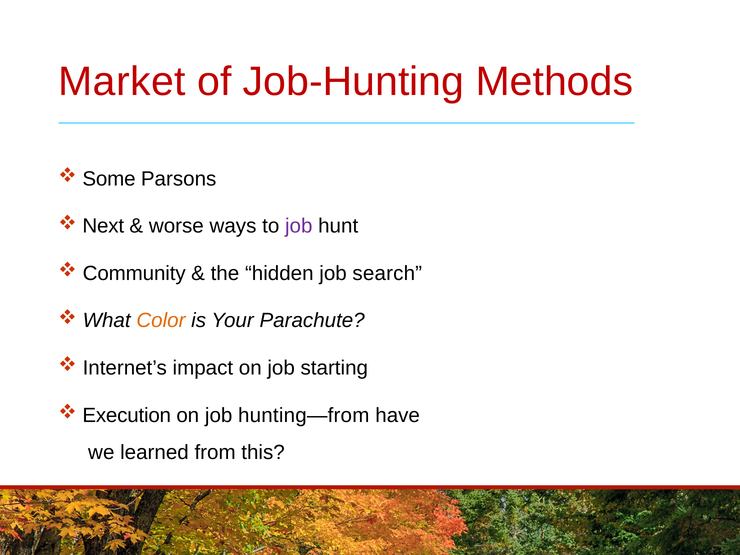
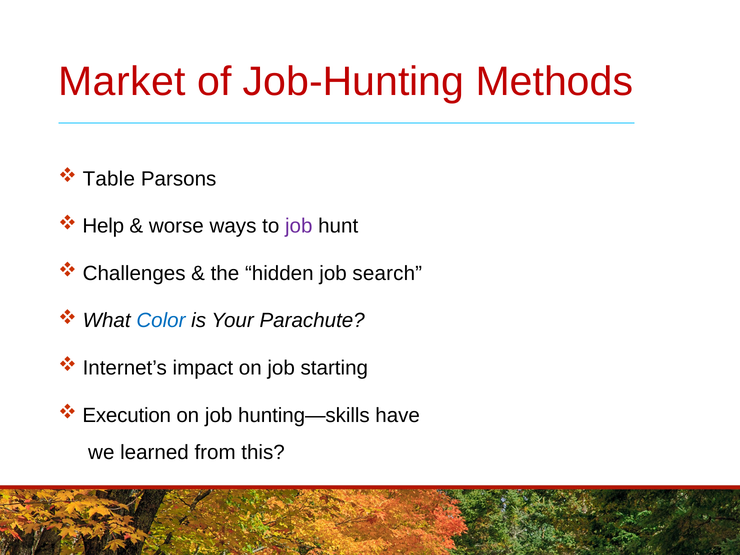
Some: Some -> Table
Next: Next -> Help
Community: Community -> Challenges
Color colour: orange -> blue
hunting—from: hunting—from -> hunting—skills
